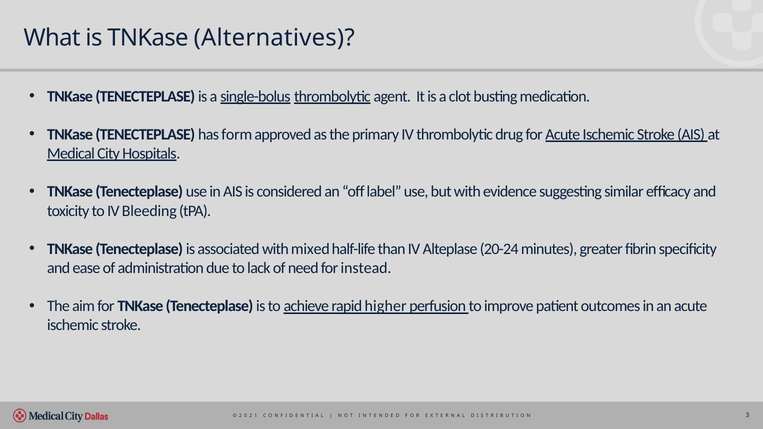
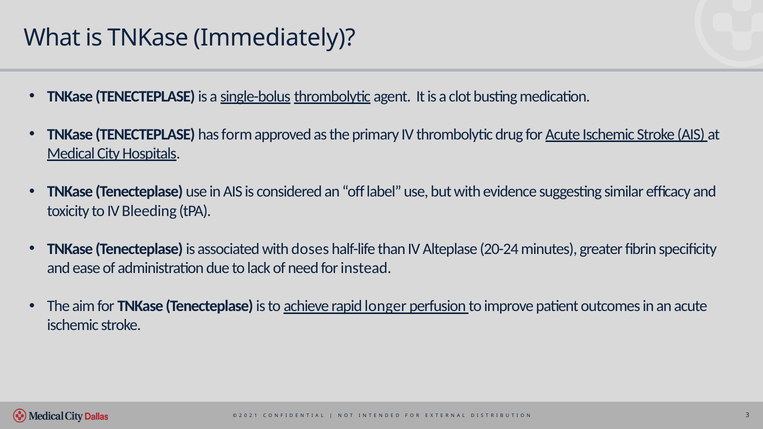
Alternatives: Alternatives -> Immediately
mixed: mixed -> doses
higher: higher -> longer
